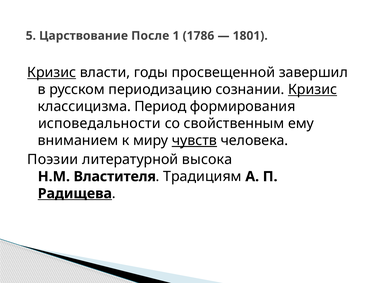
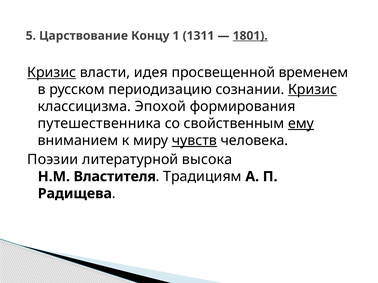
После: После -> Концу
1786: 1786 -> 1311
1801 underline: none -> present
годы: годы -> идея
завершил: завершил -> временем
Период: Период -> Эпохой
исповедальности: исповедальности -> путешественника
ему underline: none -> present
Радищева underline: present -> none
